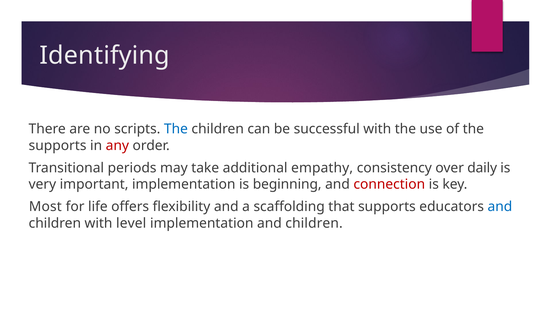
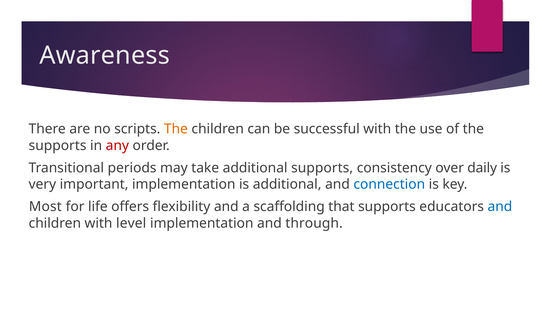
Identifying: Identifying -> Awareness
The at (176, 129) colour: blue -> orange
additional empathy: empathy -> supports
is beginning: beginning -> additional
connection colour: red -> blue
implementation and children: children -> through
